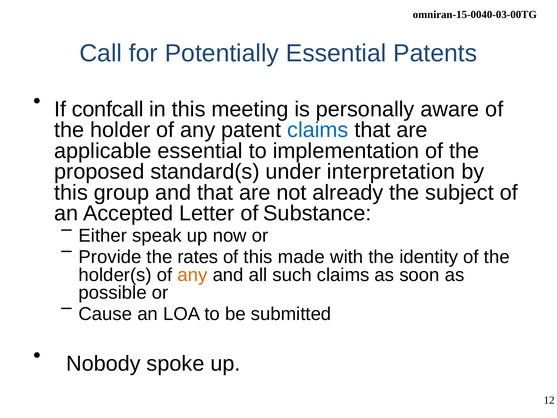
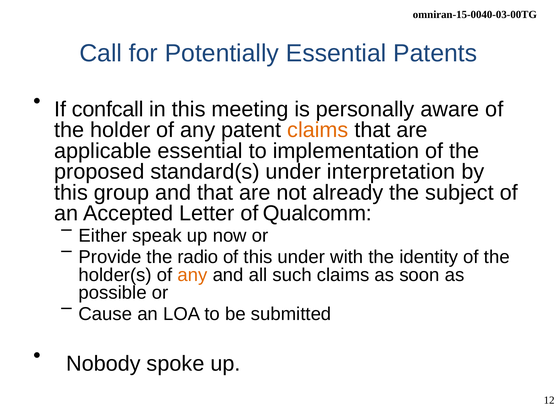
claims at (318, 130) colour: blue -> orange
Substance: Substance -> Qualcomm
rates: rates -> radio
this made: made -> under
